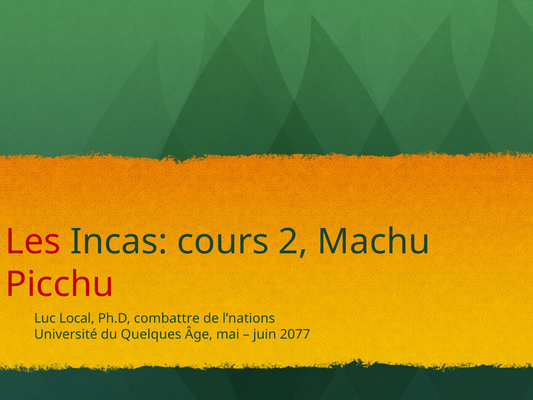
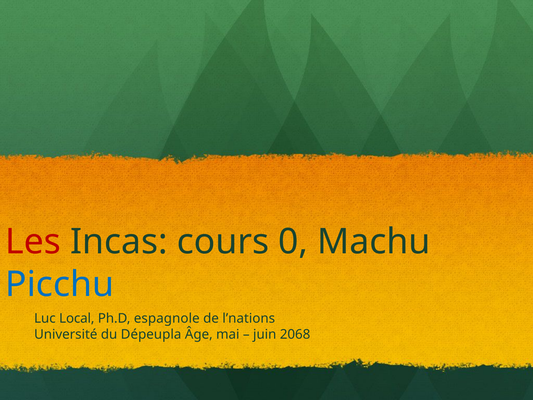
2: 2 -> 0
Picchu colour: red -> blue
combattre: combattre -> espagnole
Quelques: Quelques -> Dépeupla
2077: 2077 -> 2068
